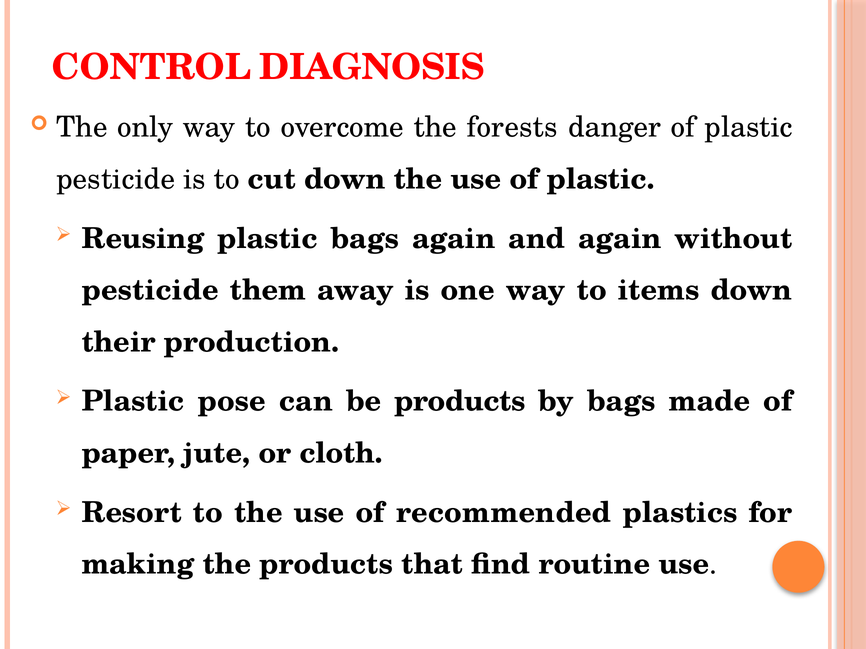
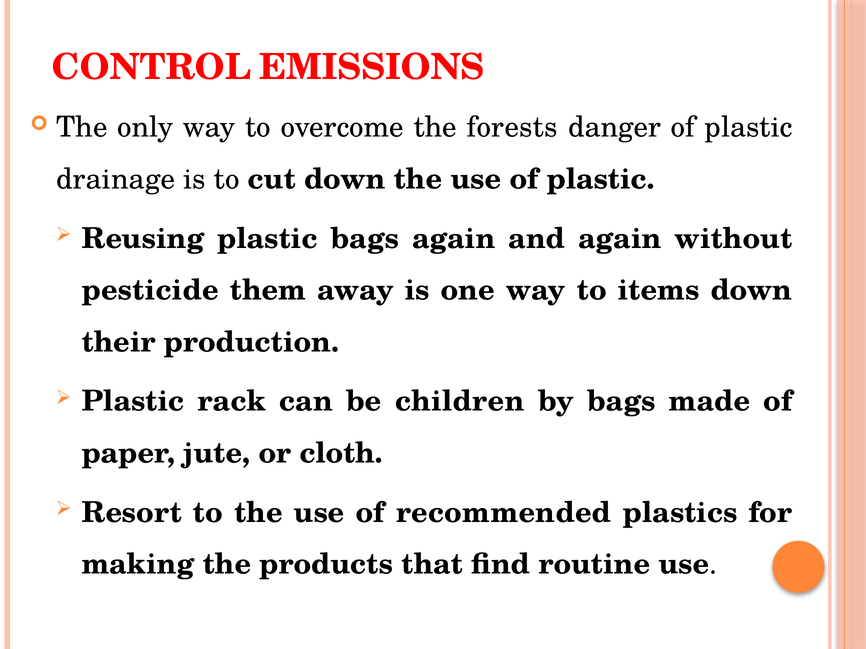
DIAGNOSIS: DIAGNOSIS -> EMISSIONS
pesticide at (116, 179): pesticide -> drainage
pose: pose -> rack
be products: products -> children
